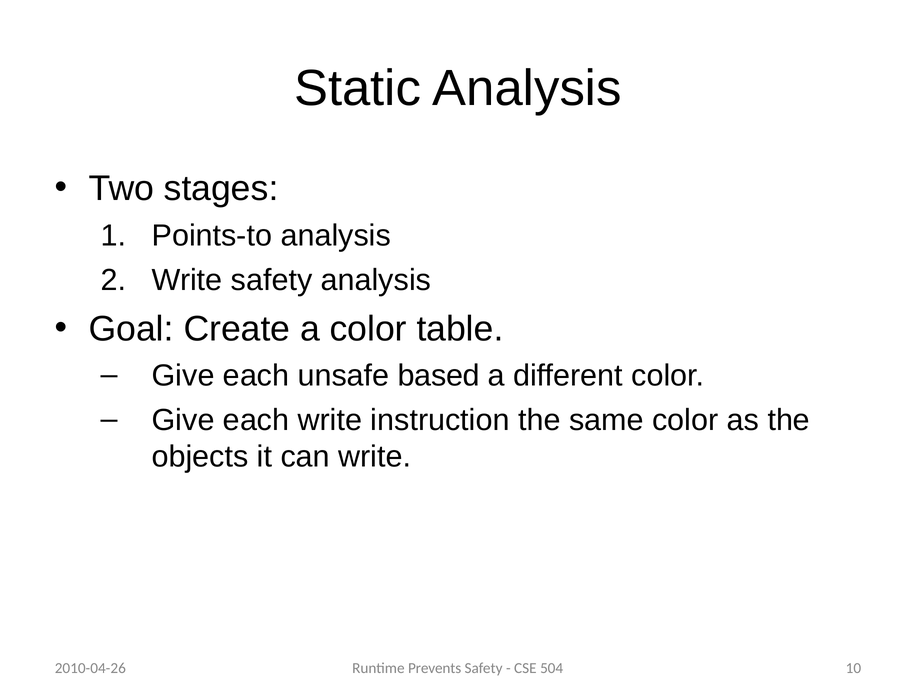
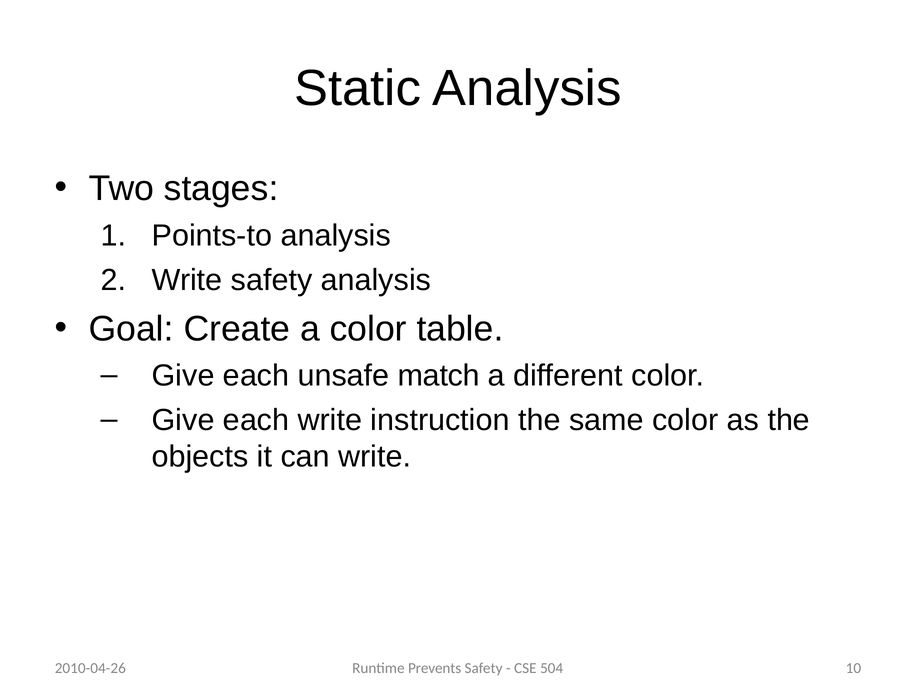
based: based -> match
